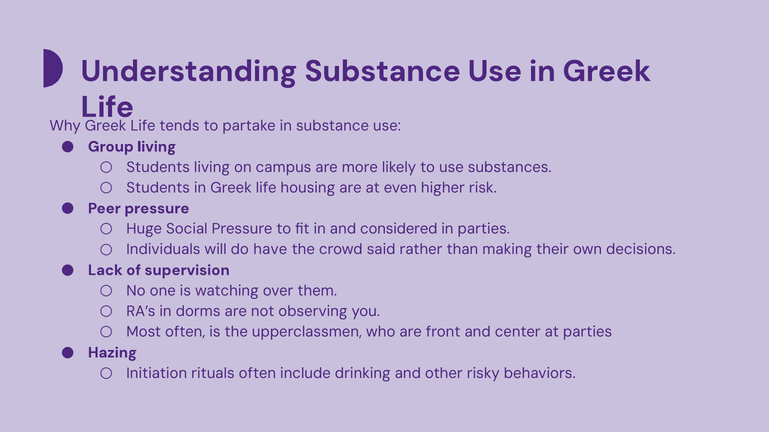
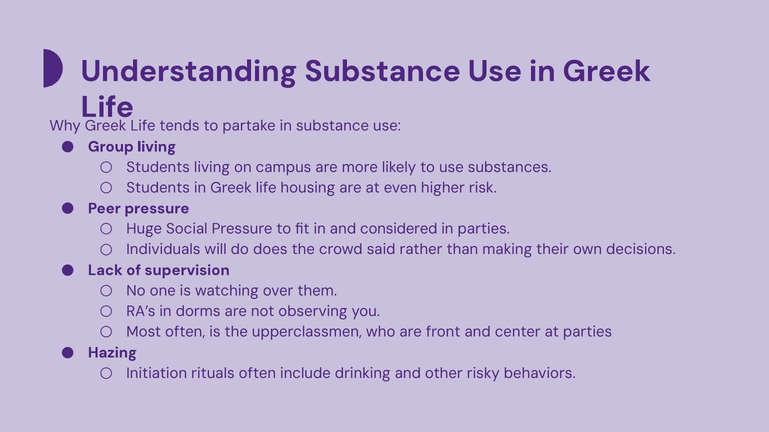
have: have -> does
